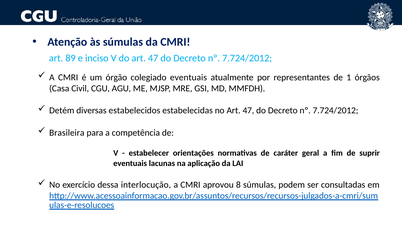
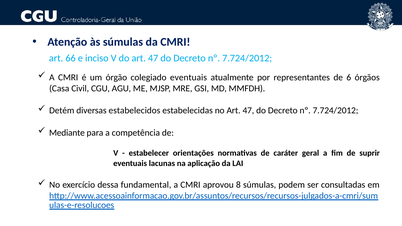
89: 89 -> 66
1: 1 -> 6
Brasileira: Brasileira -> Mediante
interlocução: interlocução -> fundamental
